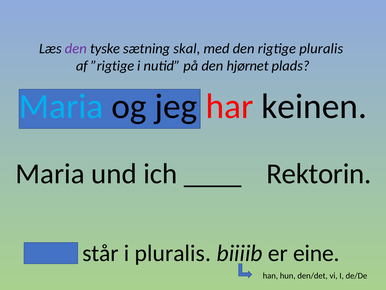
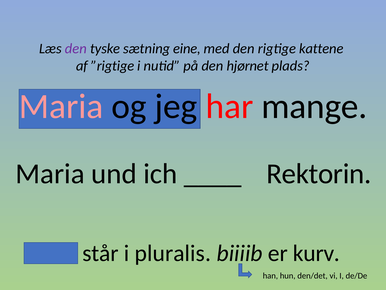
skal: skal -> eine
rigtige pluralis: pluralis -> kattene
Maria at (61, 106) colour: light blue -> pink
keinen: keinen -> mange
eine: eine -> kurv
